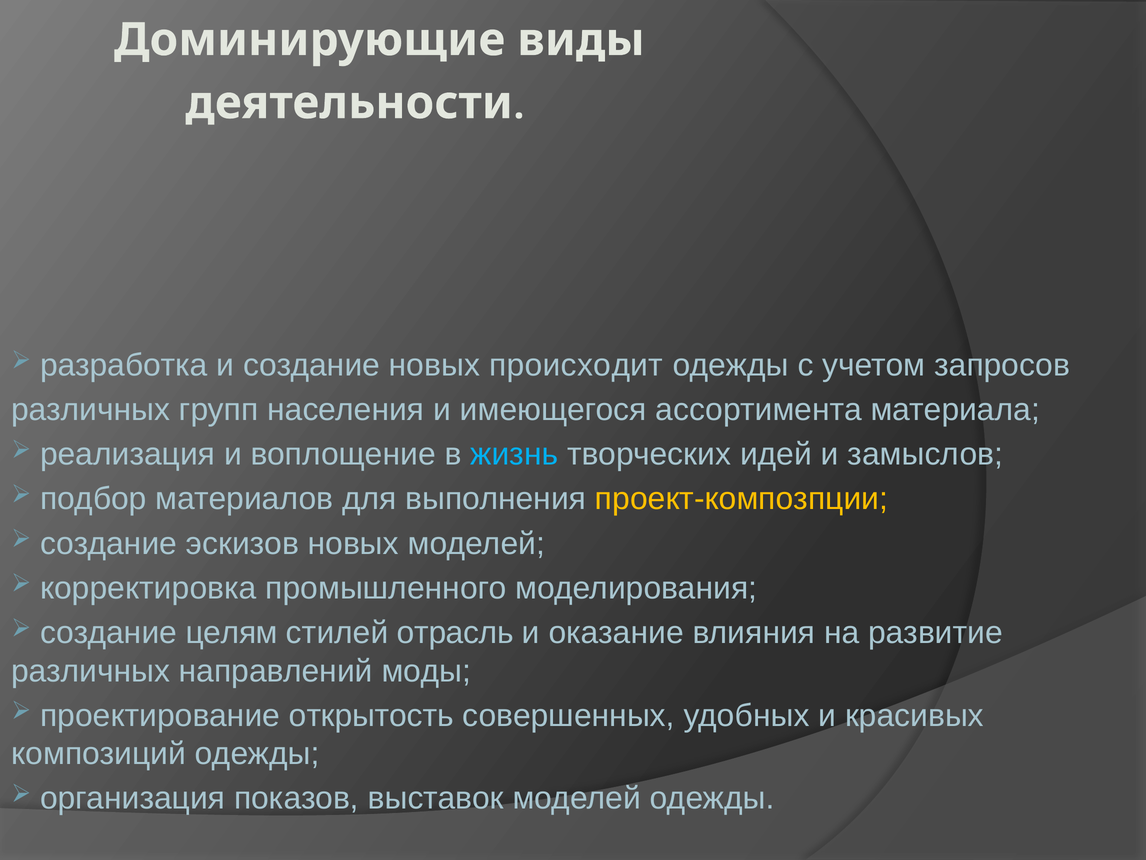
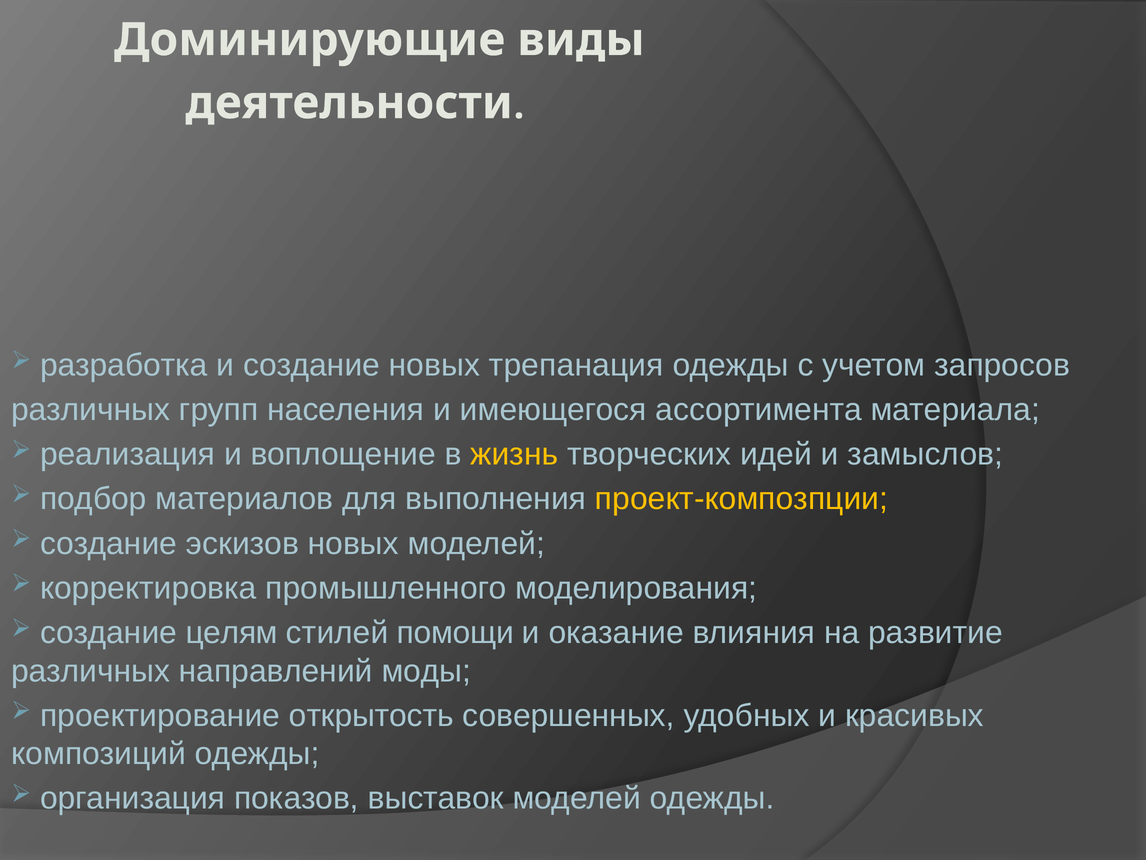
происходит: происходит -> трепанация
жизнь colour: light blue -> yellow
отрасль: отрасль -> помощи
